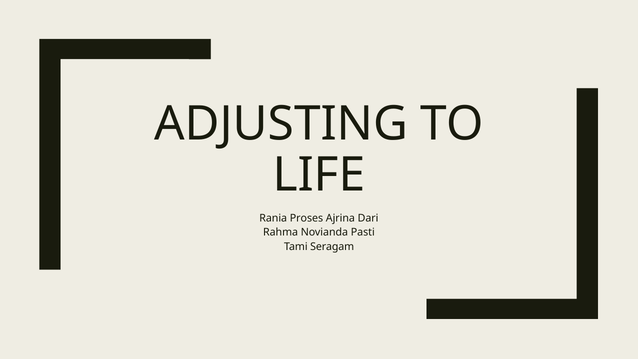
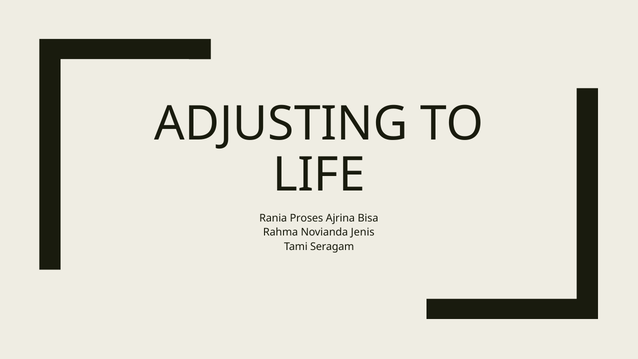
Dari: Dari -> Bisa
Pasti: Pasti -> Jenis
